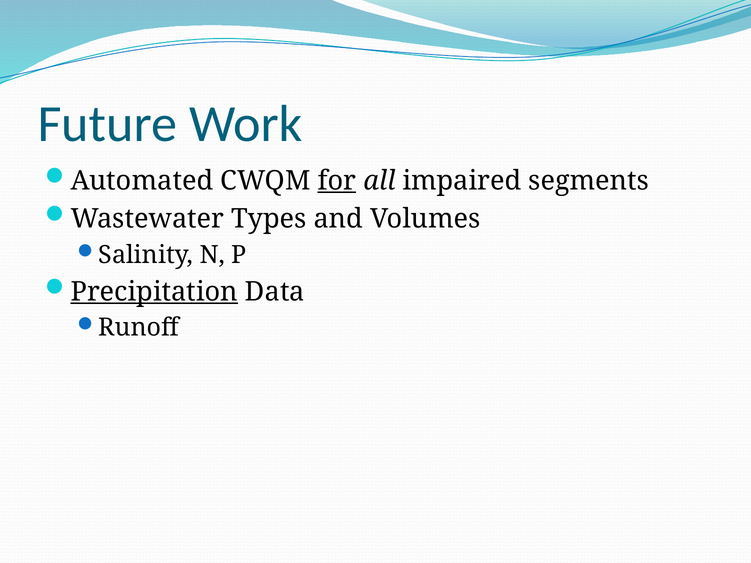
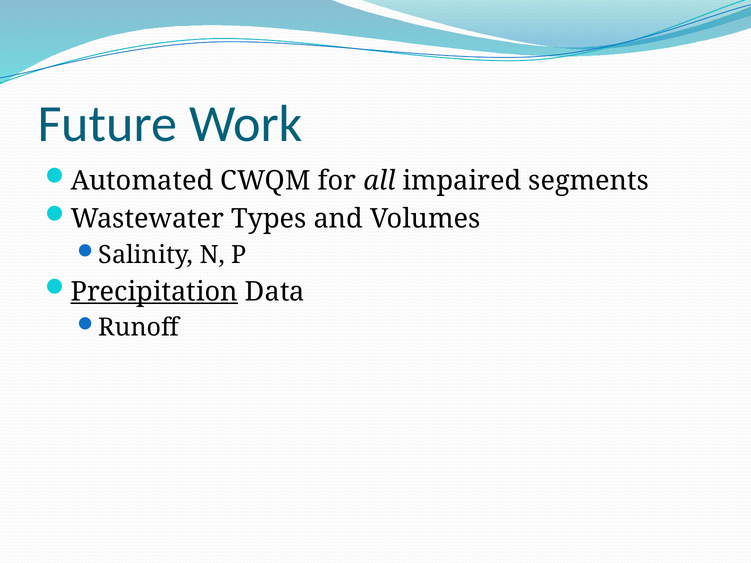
for underline: present -> none
